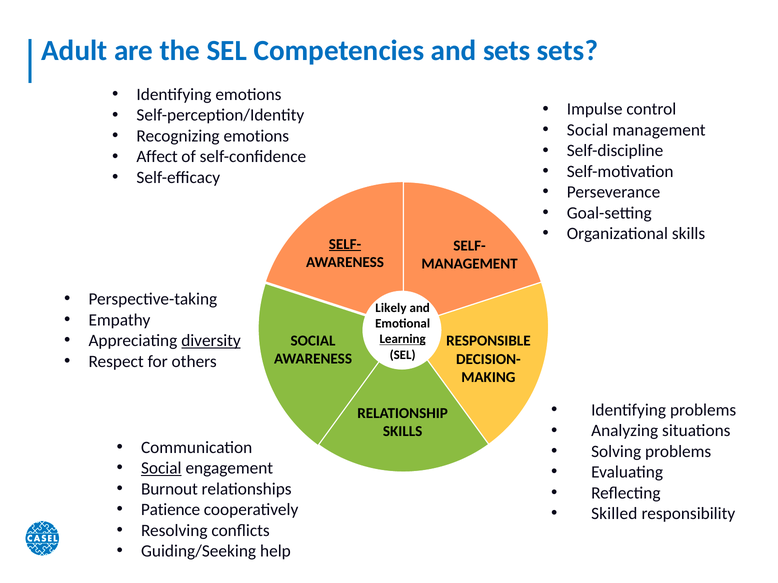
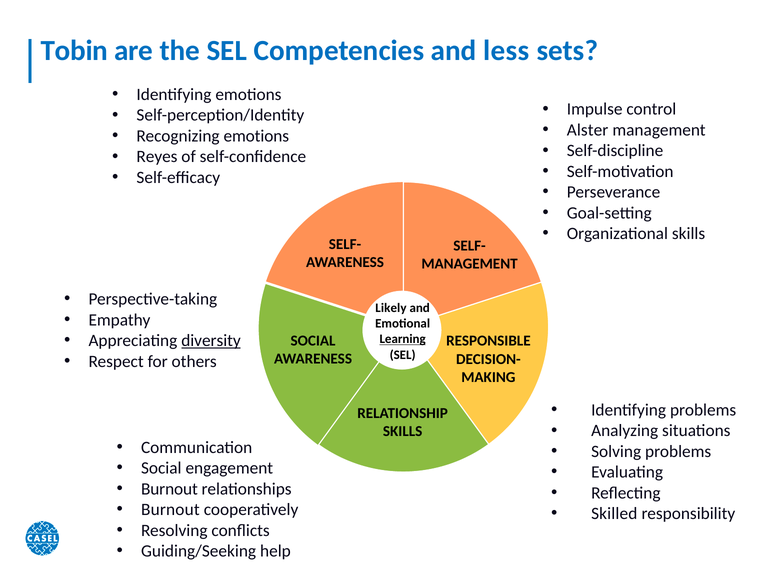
Adult: Adult -> Tobin
and sets: sets -> less
Social at (588, 130): Social -> Alster
Affect: Affect -> Reyes
SELF- at (345, 244) underline: present -> none
Social at (161, 469) underline: present -> none
Patience at (171, 510): Patience -> Burnout
